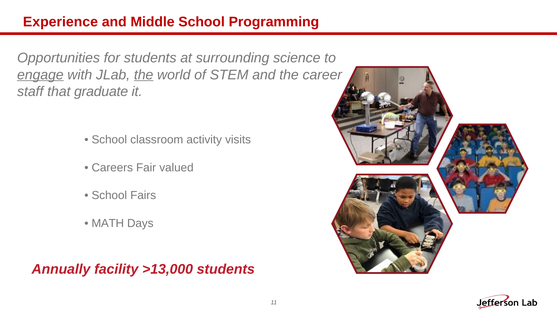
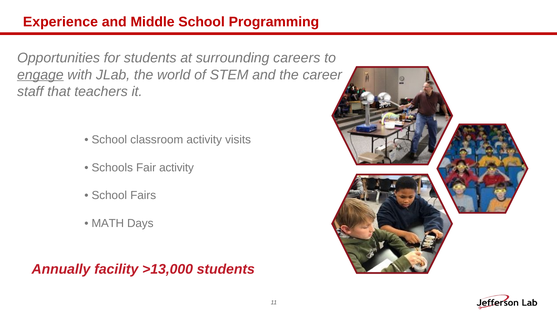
science: science -> careers
the at (144, 75) underline: present -> none
graduate: graduate -> teachers
Careers: Careers -> Schools
Fair valued: valued -> activity
